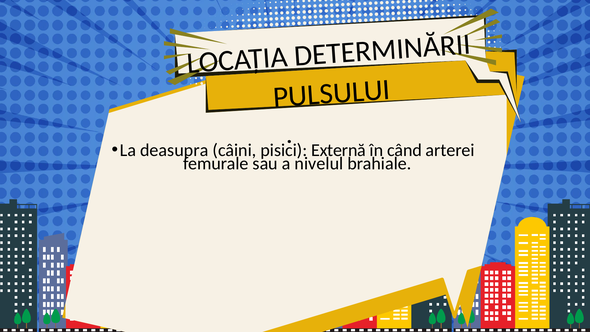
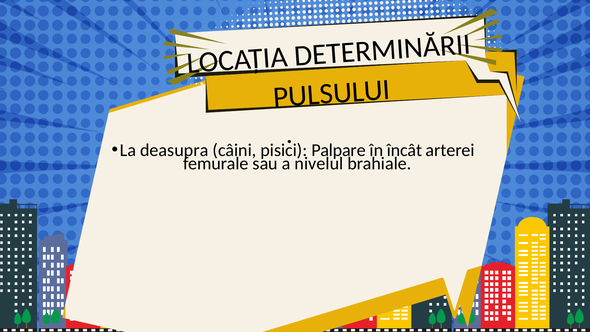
Externă: Externă -> Palpare
când: când -> încât
